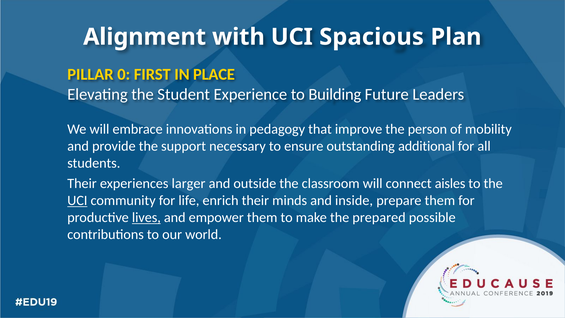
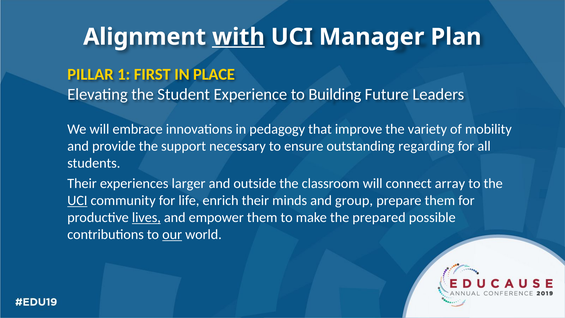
with underline: none -> present
Spacious: Spacious -> Manager
0: 0 -> 1
person: person -> variety
additional: additional -> regarding
aisles: aisles -> array
inside: inside -> group
our underline: none -> present
